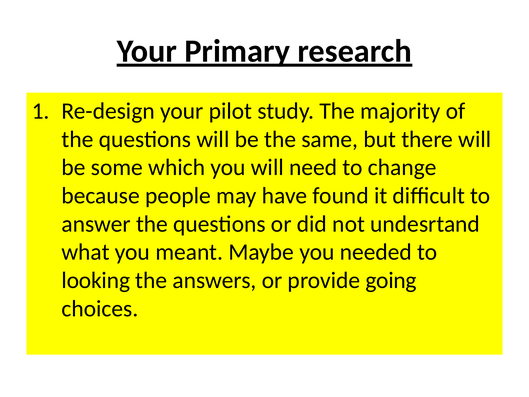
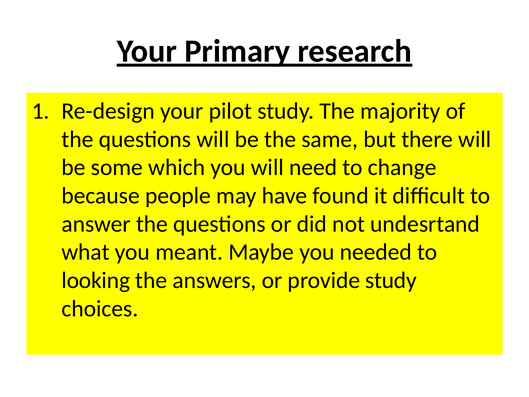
provide going: going -> study
